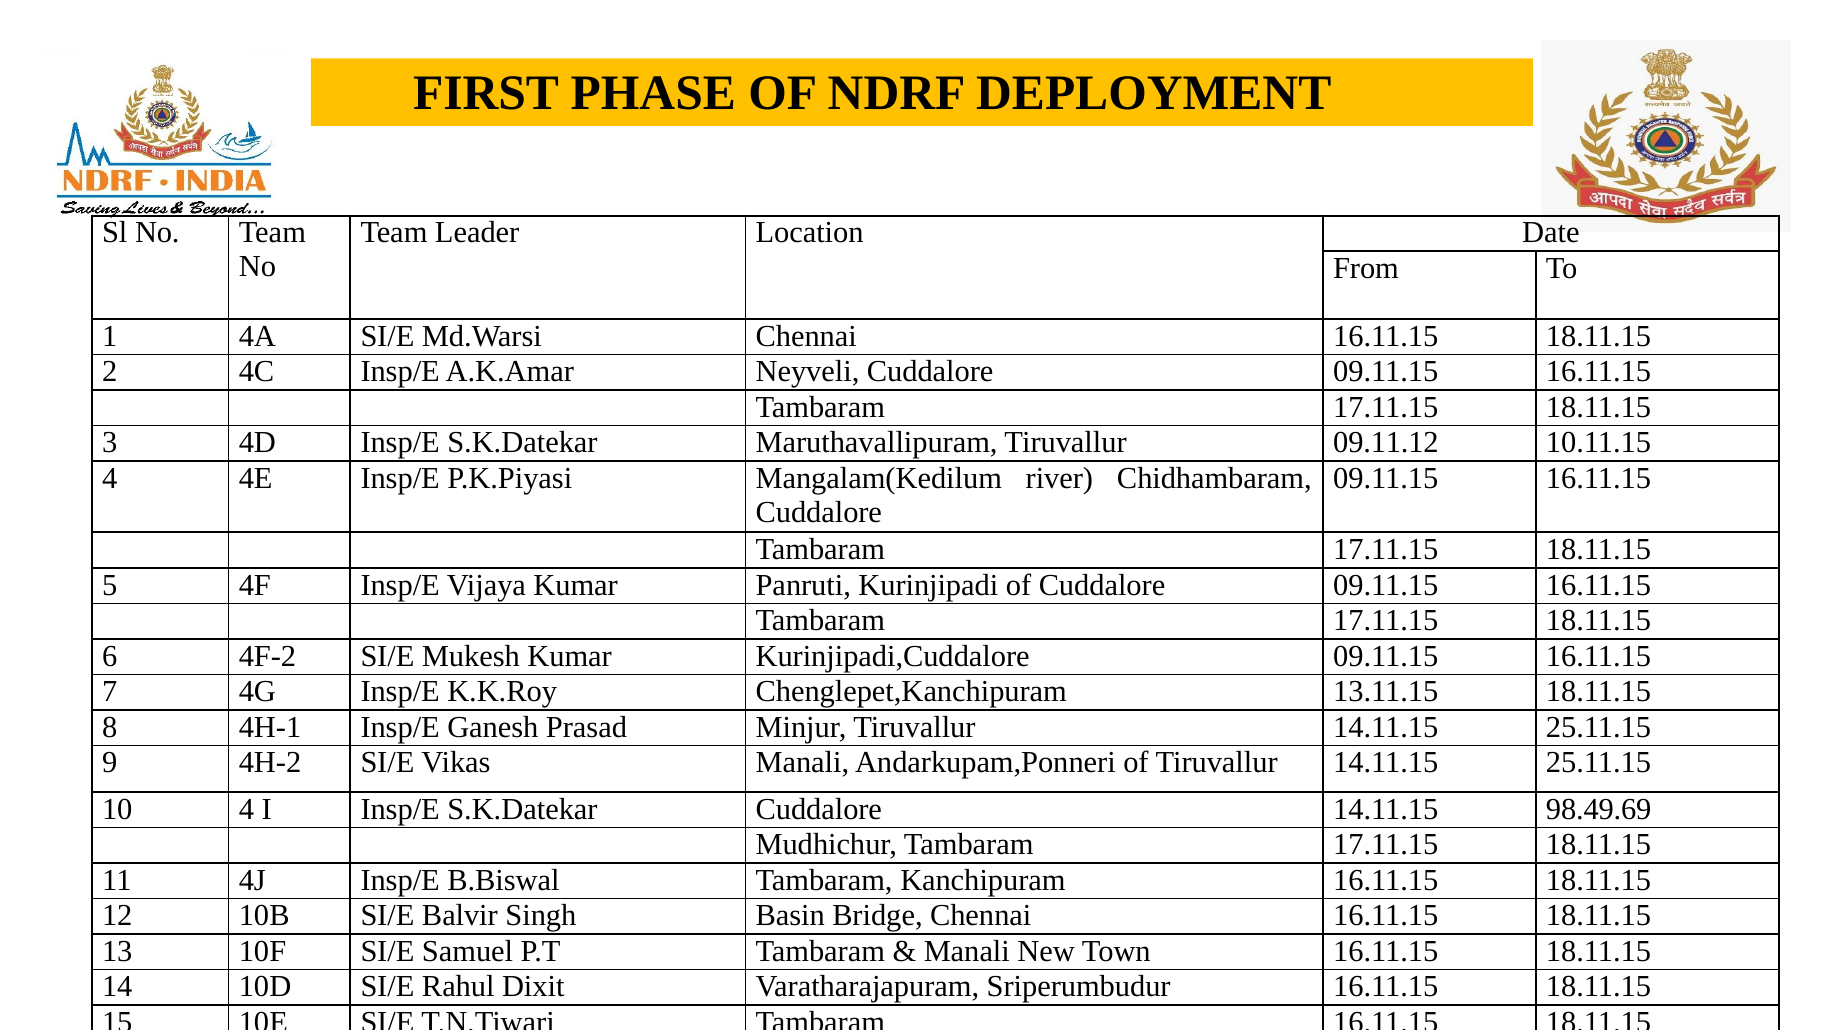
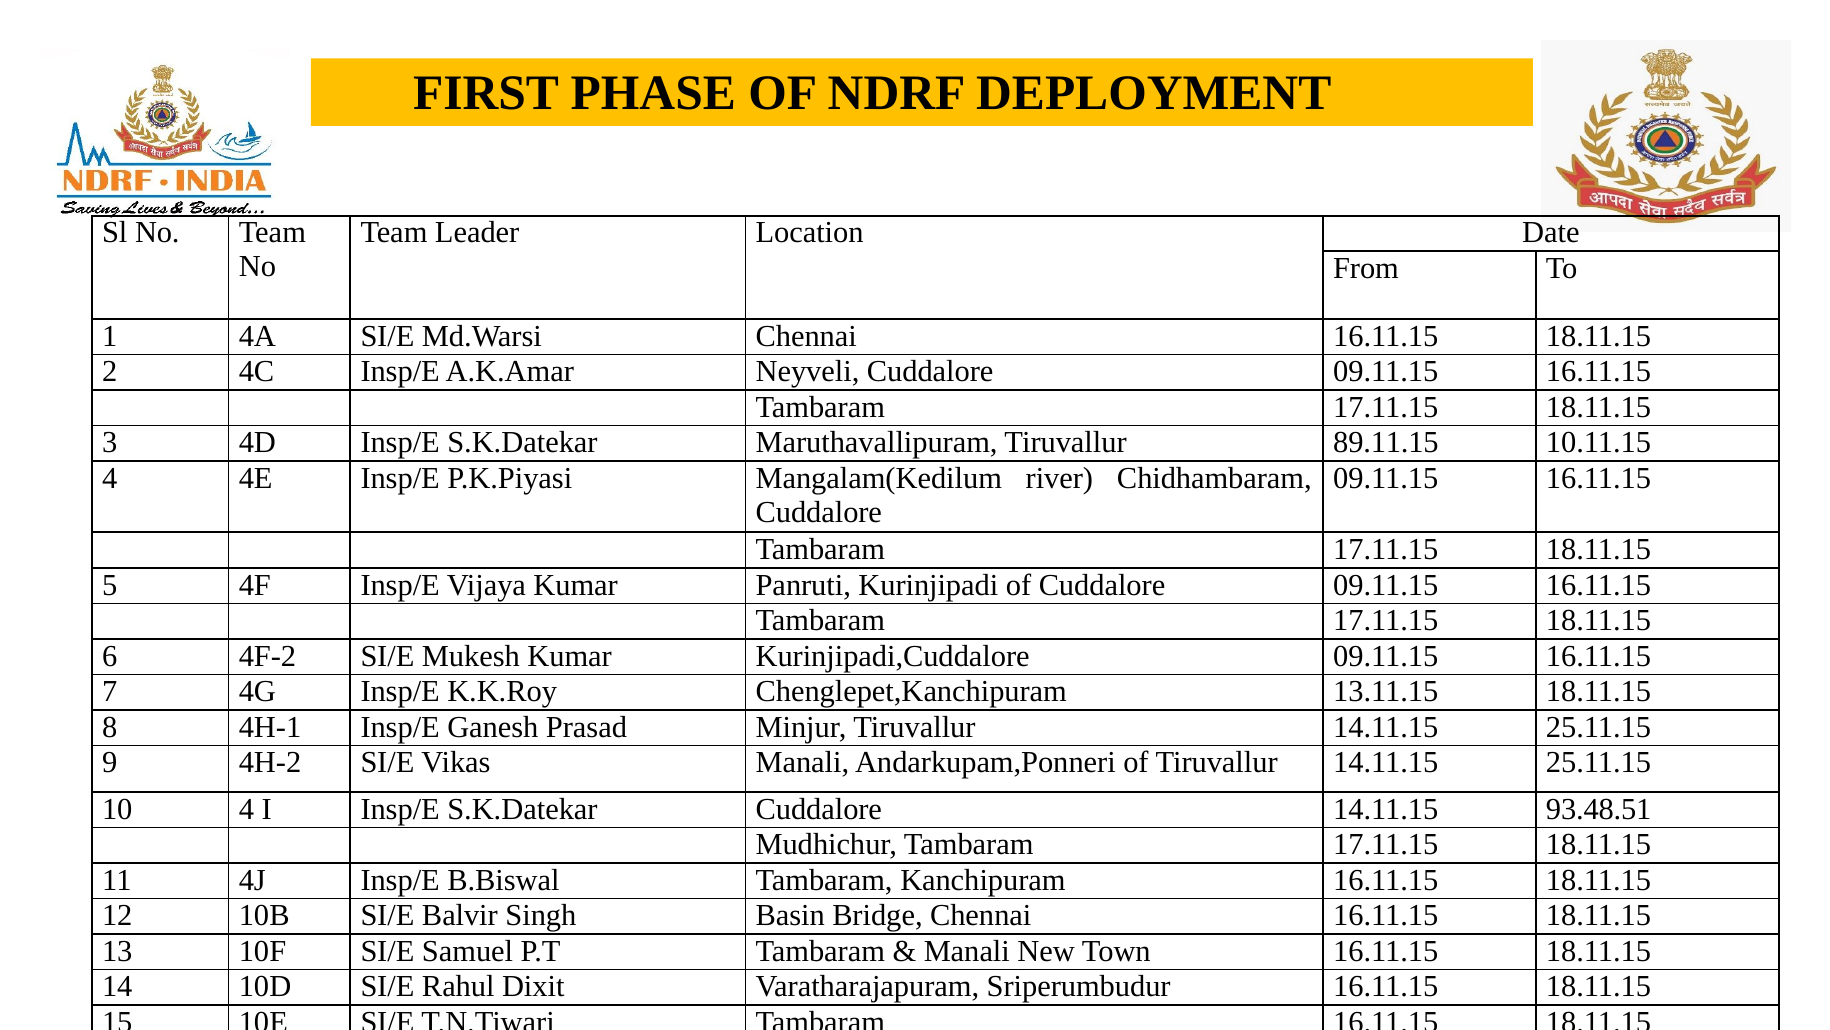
09.11.12: 09.11.12 -> 89.11.15
98.49.69: 98.49.69 -> 93.48.51
